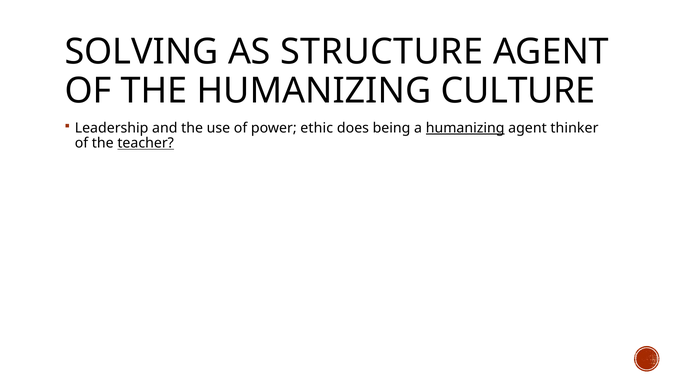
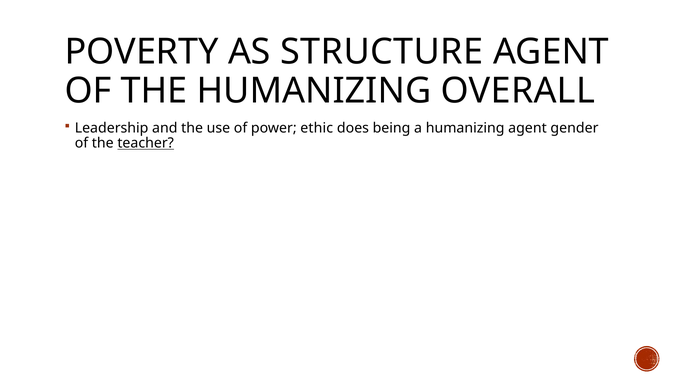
SOLVING: SOLVING -> POVERTY
CULTURE: CULTURE -> OVERALL
humanizing at (465, 128) underline: present -> none
thinker: thinker -> gender
